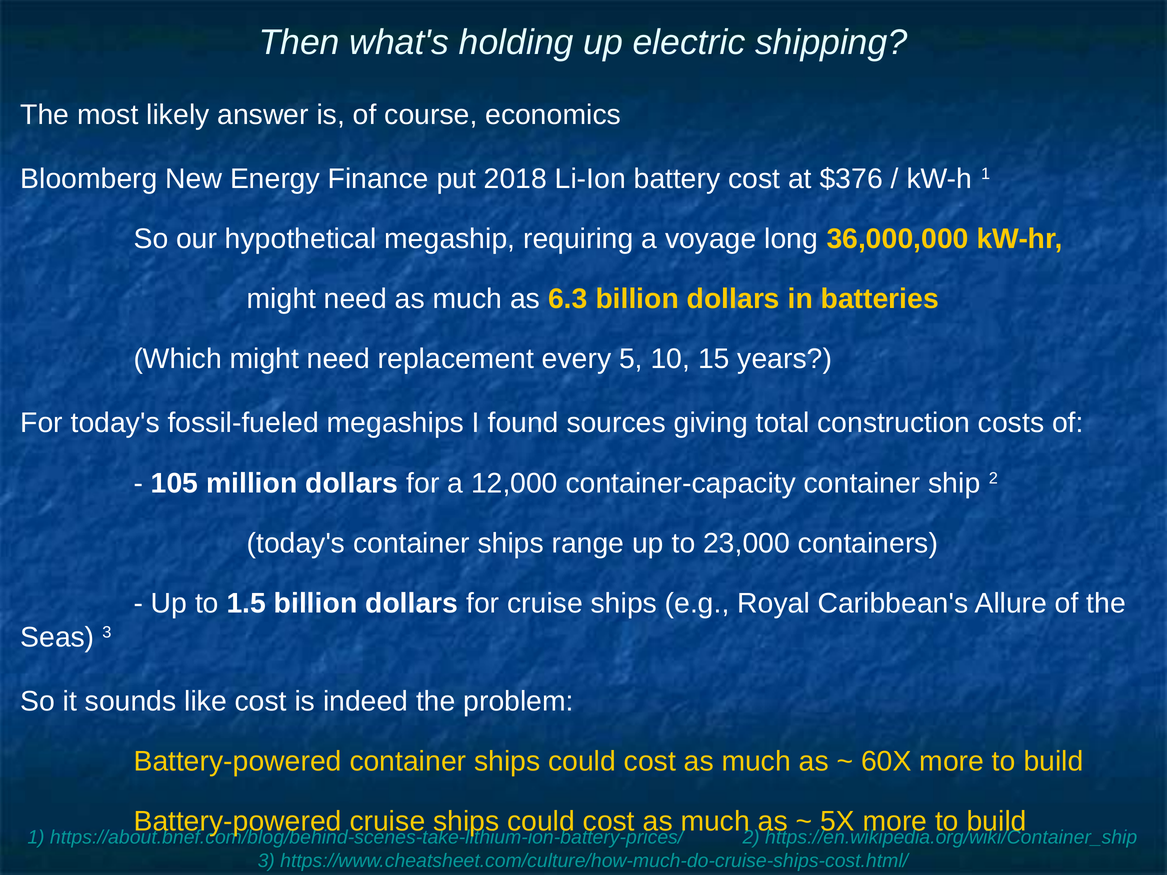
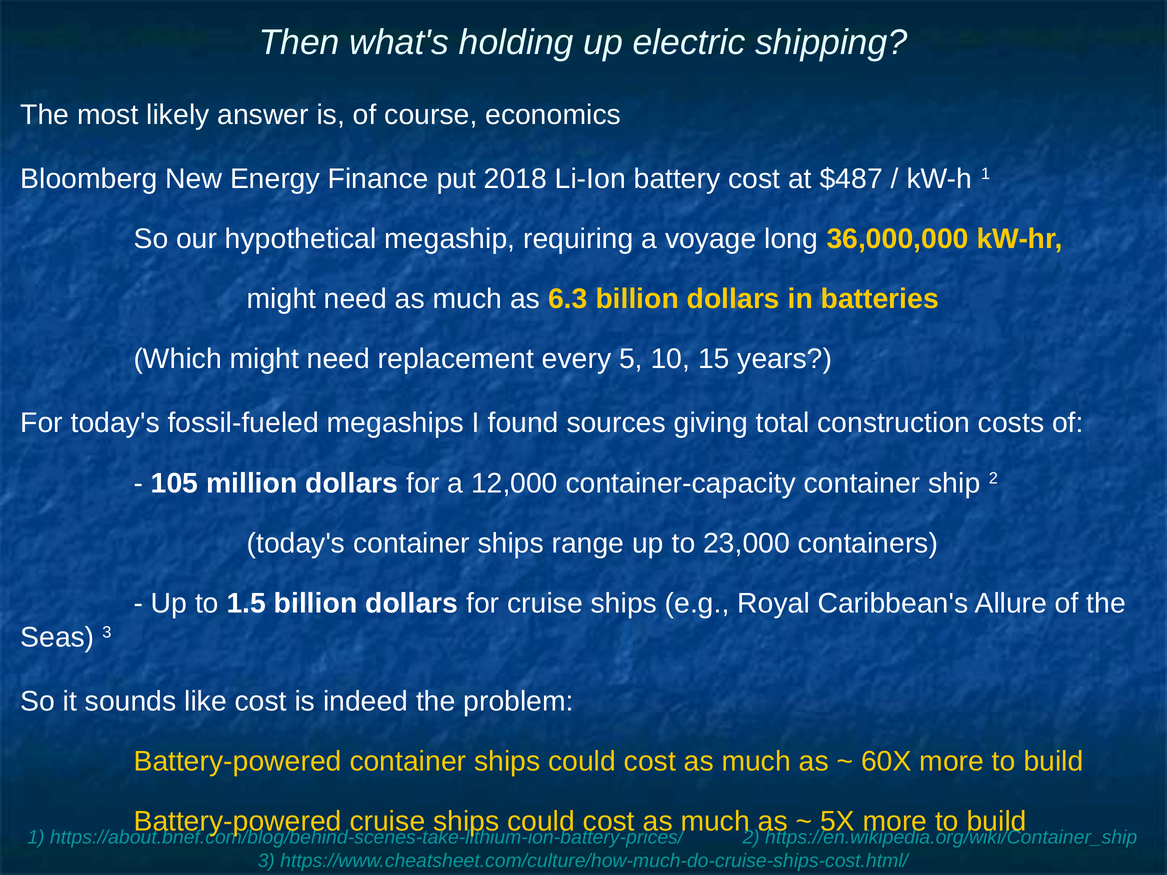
$376: $376 -> $487
